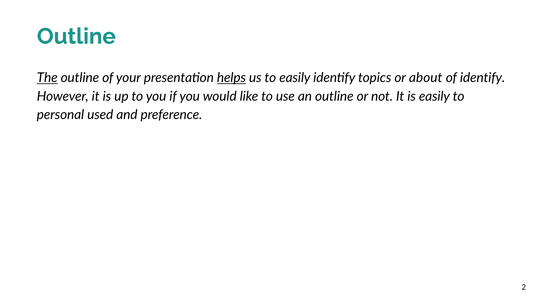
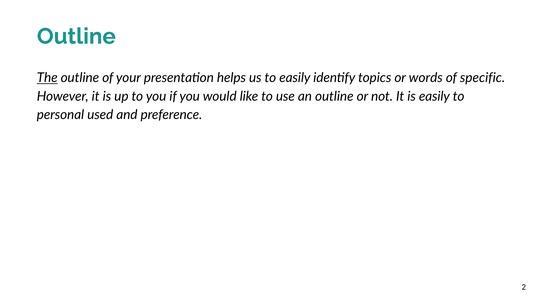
helps underline: present -> none
about: about -> words
of identify: identify -> specific
